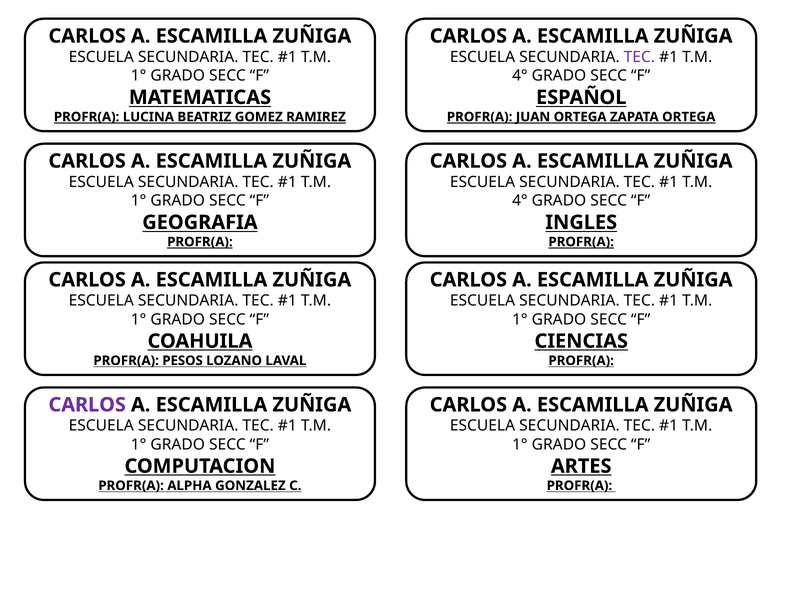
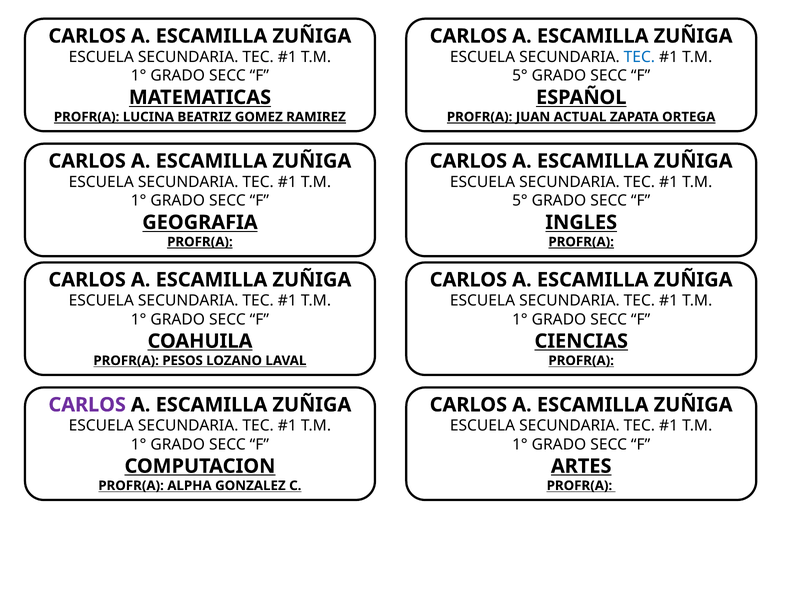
TEC at (639, 57) colour: purple -> blue
4° at (520, 76): 4° -> 5°
JUAN ORTEGA: ORTEGA -> ACTUAL
4° at (520, 201): 4° -> 5°
